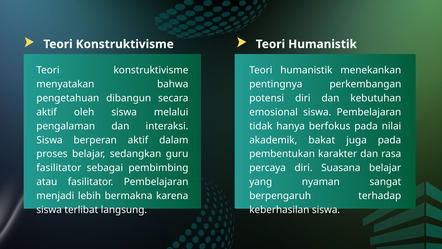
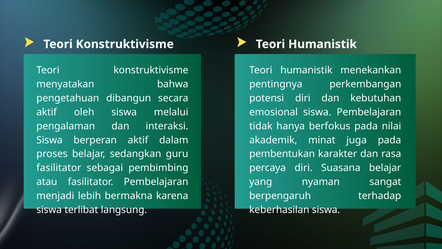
bakat: bakat -> minat
